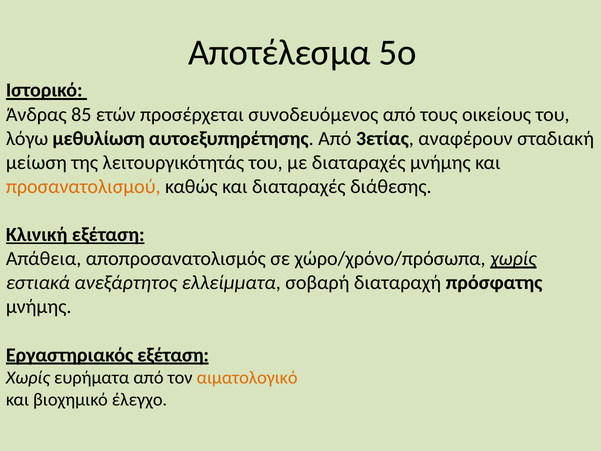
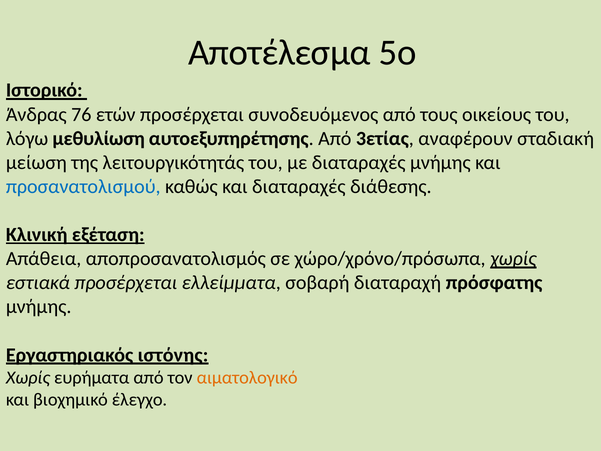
85: 85 -> 76
προσανατολισμού colour: orange -> blue
εστιακά ανεξάρτητος: ανεξάρτητος -> προσέρχεται
Εργαστηριακός εξέταση: εξέταση -> ιστόνης
